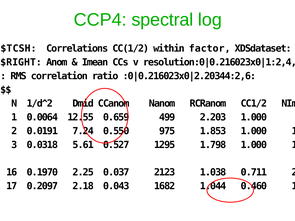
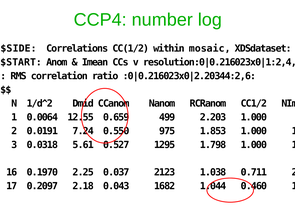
spectral: spectral -> number
$TCSH: $TCSH -> $SIDE
factor: factor -> mosaic
$RIGHT: $RIGHT -> $START
